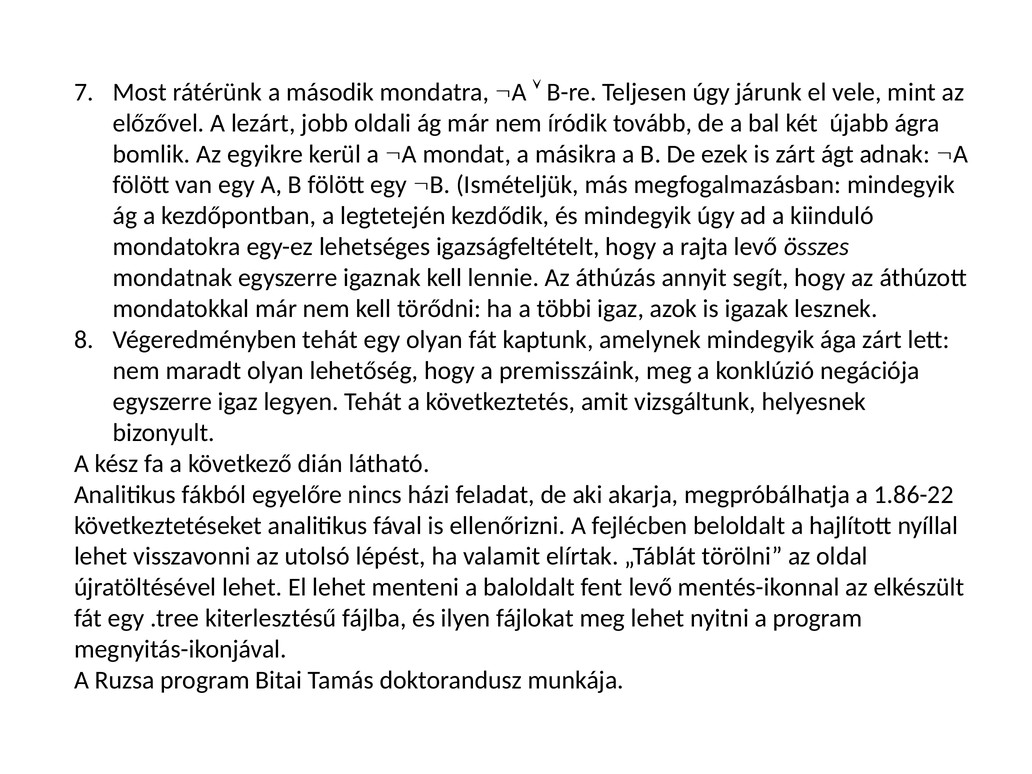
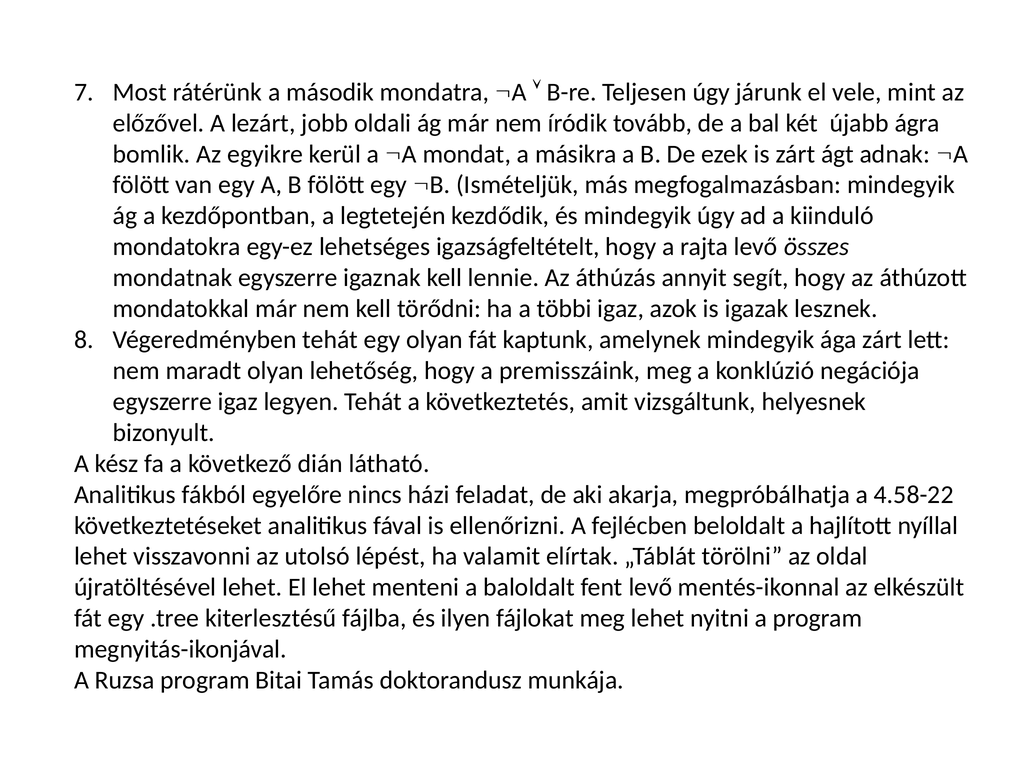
1.86-22: 1.86-22 -> 4.58-22
